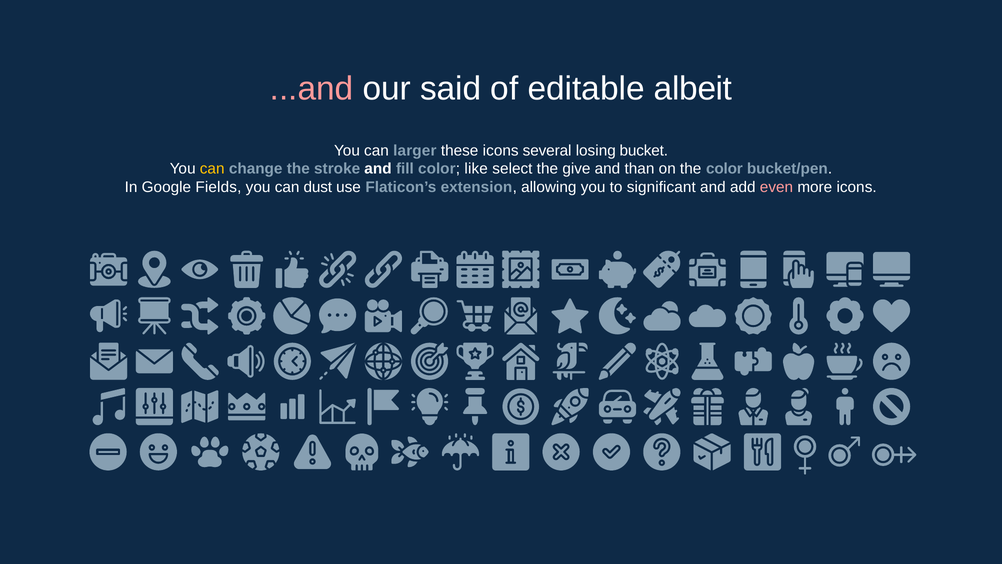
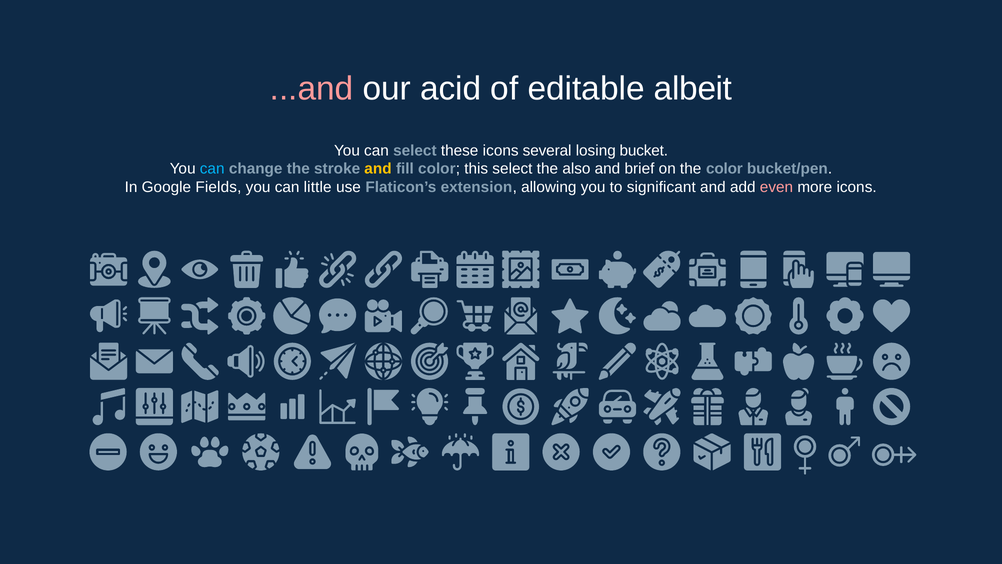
said: said -> acid
can larger: larger -> select
can at (212, 169) colour: yellow -> light blue
and at (378, 169) colour: white -> yellow
like: like -> this
give: give -> also
than: than -> brief
dust: dust -> little
